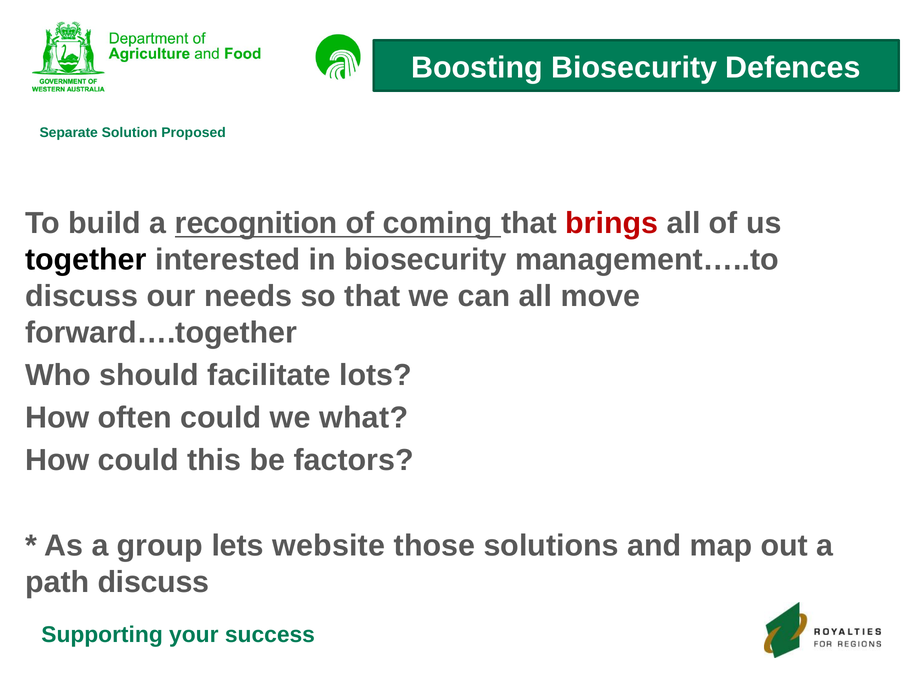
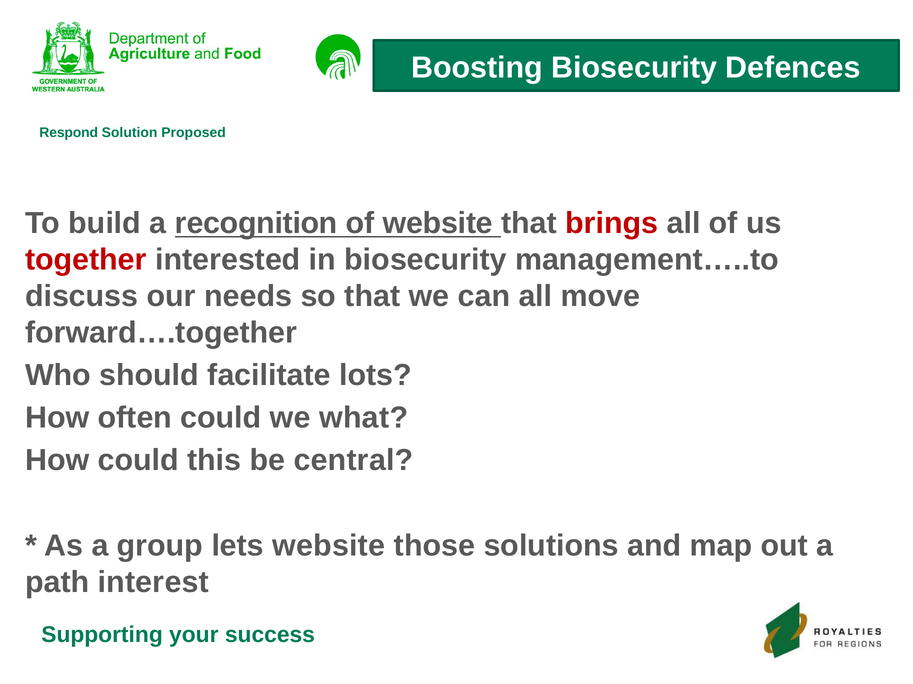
Separate: Separate -> Respond
of coming: coming -> website
together colour: black -> red
factors: factors -> central
path discuss: discuss -> interest
